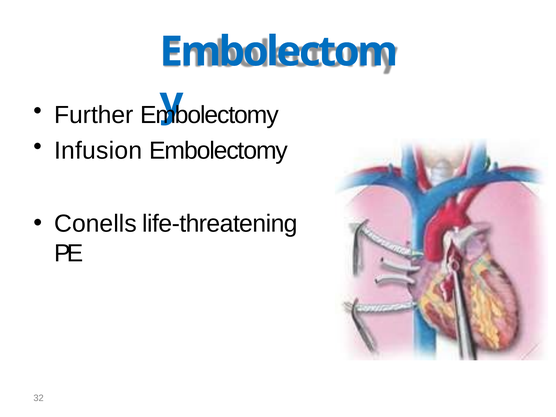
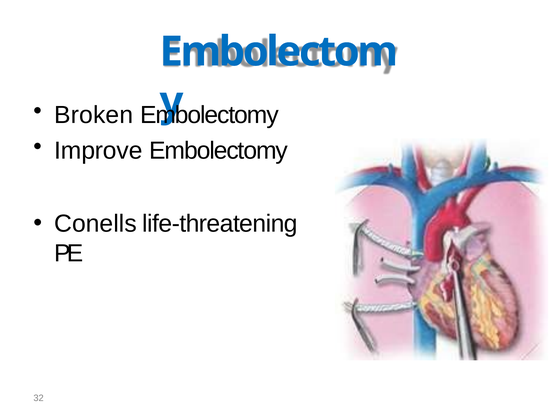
Further: Further -> Broken
Infusion: Infusion -> Improve
